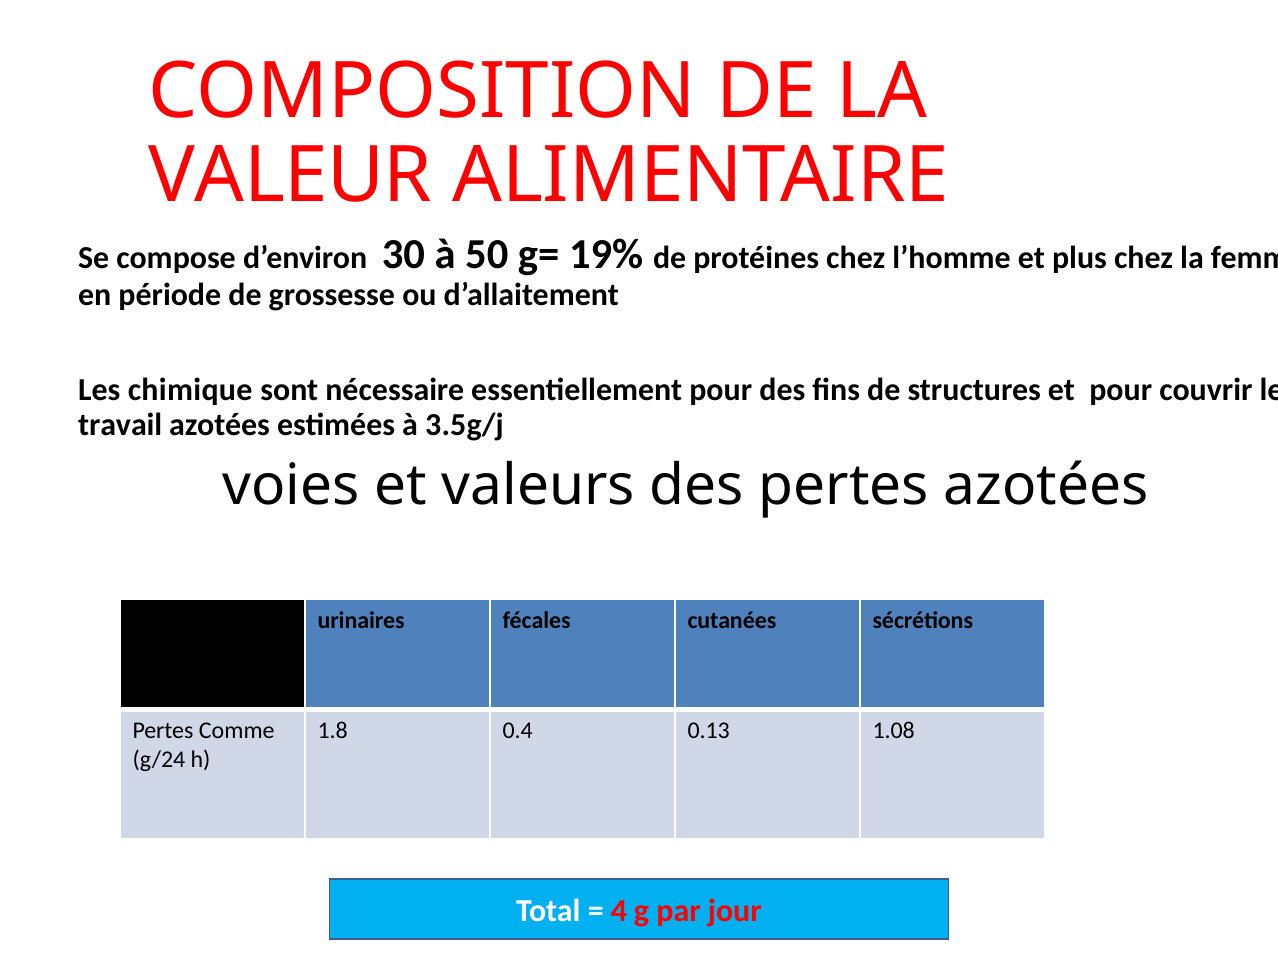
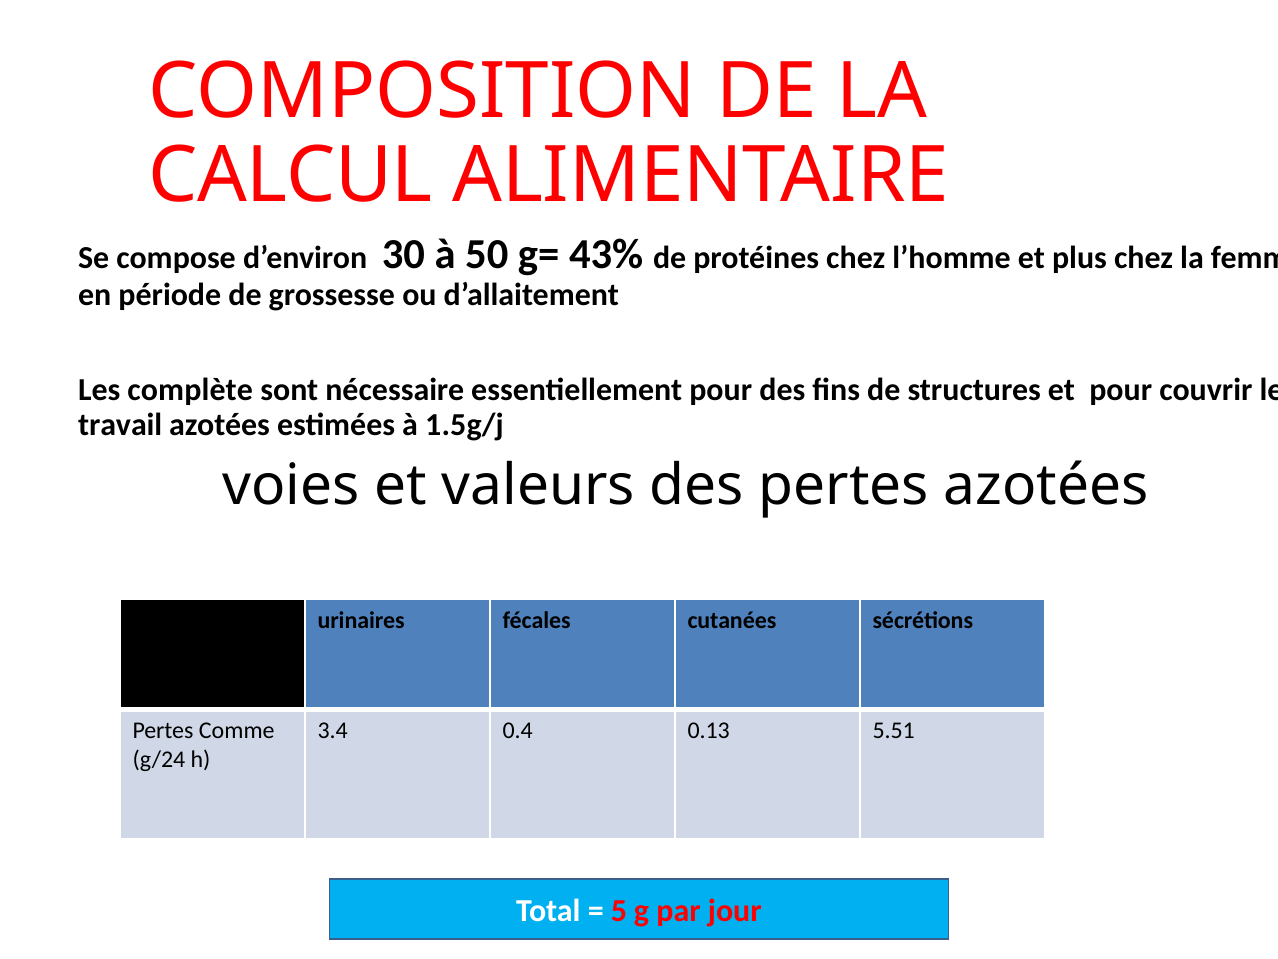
VALEUR: VALEUR -> CALCUL
19%: 19% -> 43%
chimique: chimique -> complète
3.5g/j: 3.5g/j -> 1.5g/j
1.8: 1.8 -> 3.4
1.08: 1.08 -> 5.51
4: 4 -> 5
